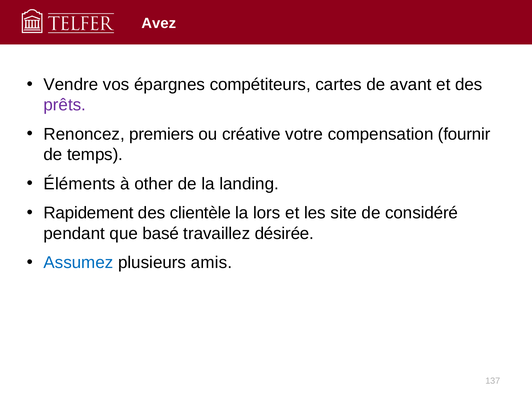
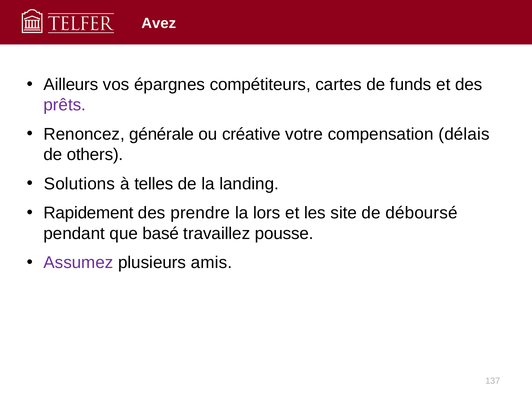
Vendre: Vendre -> Ailleurs
avant: avant -> funds
premiers: premiers -> générale
fournir: fournir -> délais
temps: temps -> others
Éléments: Éléments -> Solutions
other: other -> telles
clientèle: clientèle -> prendre
considéré: considéré -> déboursé
désirée: désirée -> pousse
Assumez colour: blue -> purple
